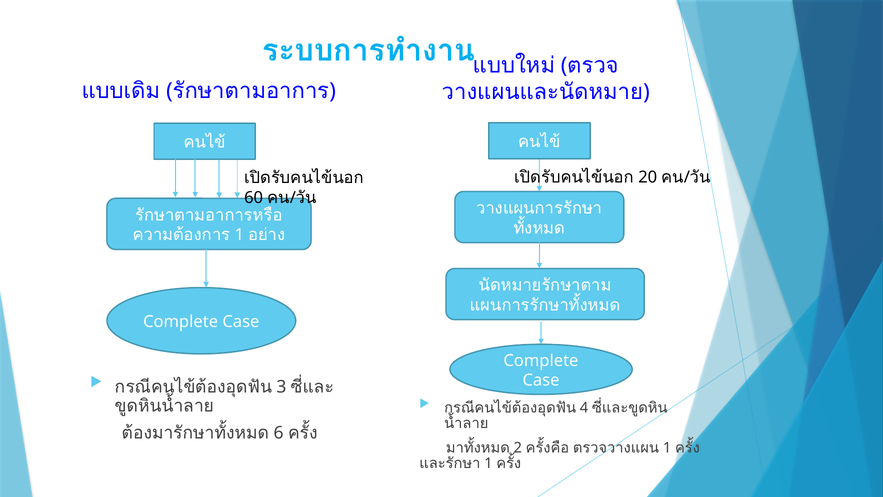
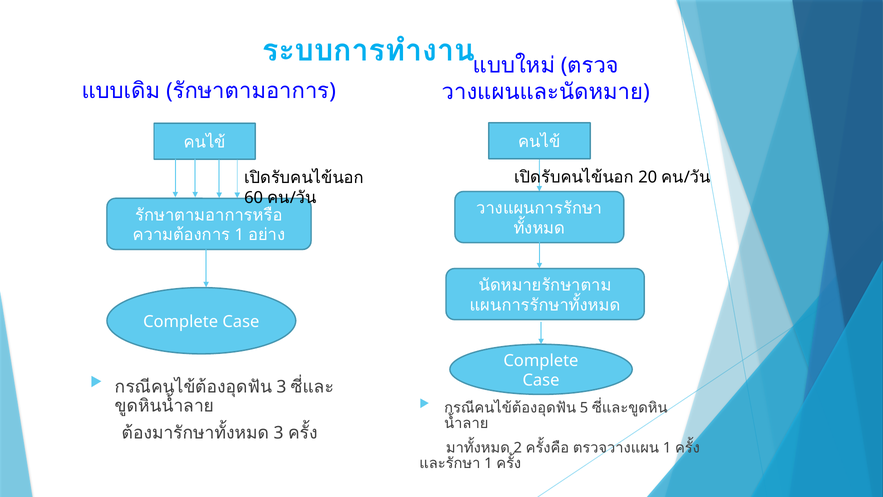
4: 4 -> 5
6 at (279, 433): 6 -> 3
